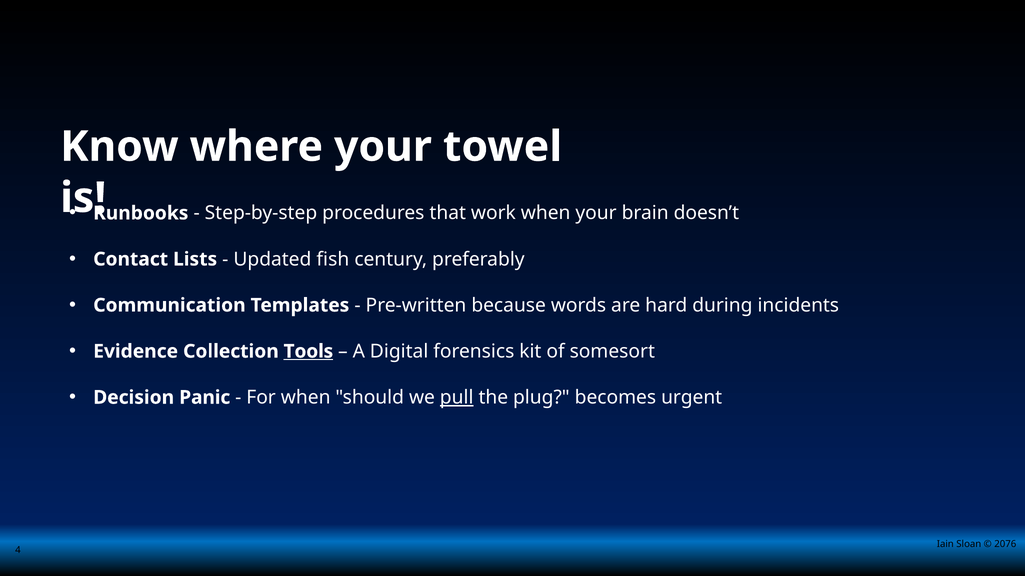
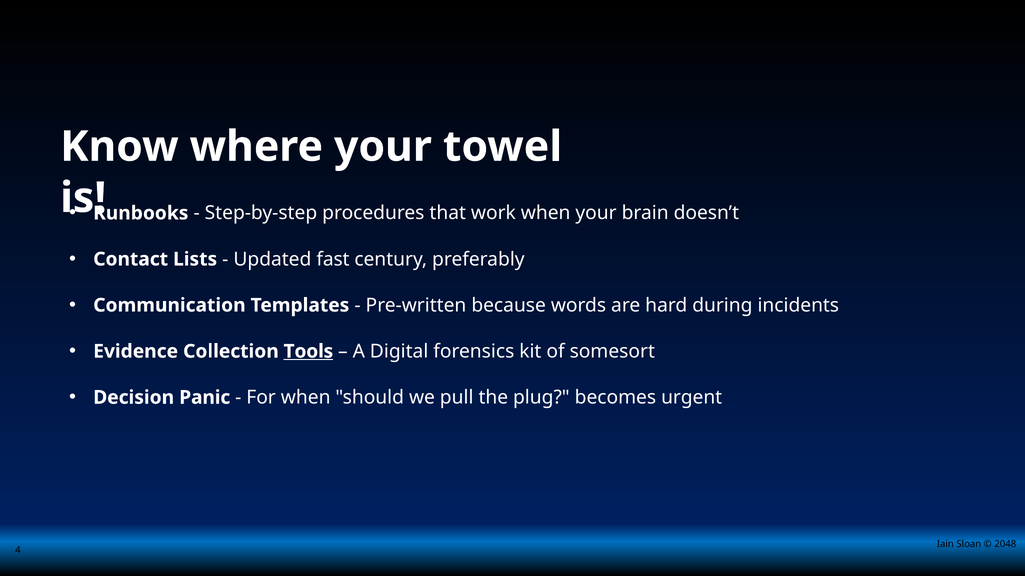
fish: fish -> fast
pull underline: present -> none
2076: 2076 -> 2048
